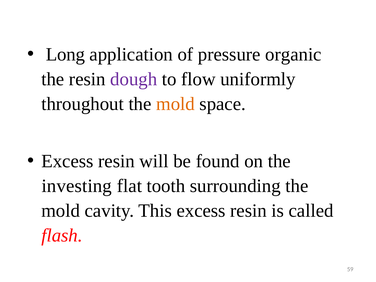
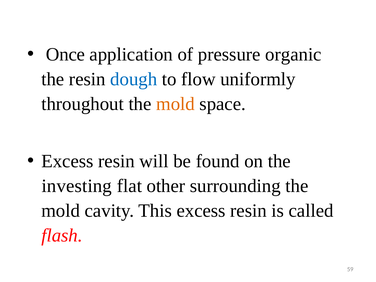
Long: Long -> Once
dough colour: purple -> blue
tooth: tooth -> other
